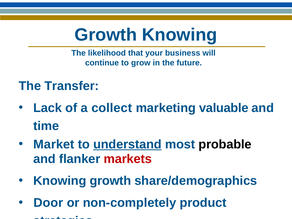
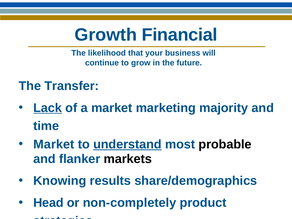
Growth Knowing: Knowing -> Financial
Lack underline: none -> present
a collect: collect -> market
valuable: valuable -> majority
markets colour: red -> black
Knowing growth: growth -> results
Door: Door -> Head
